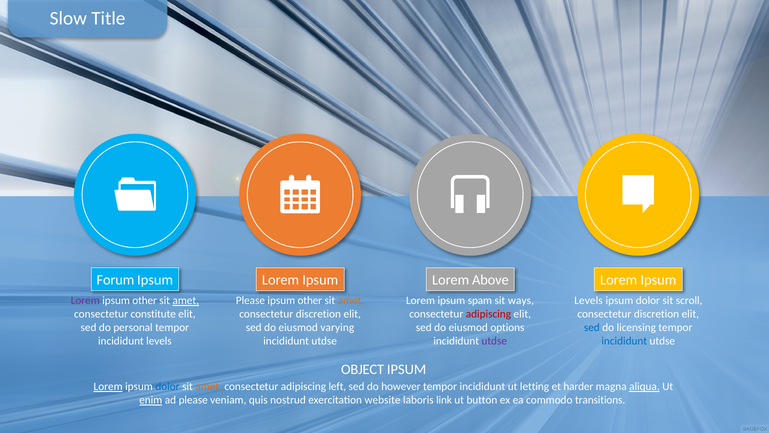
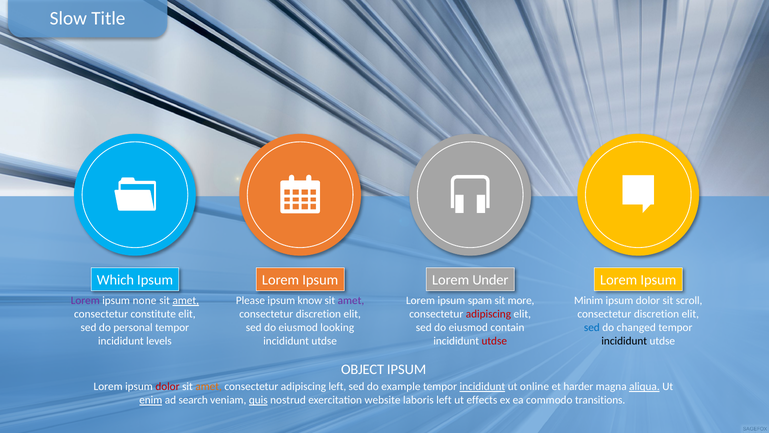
Forum: Forum -> Which
Above: Above -> Under
other at (145, 300): other -> none
other at (310, 300): other -> know
amet at (351, 300) colour: orange -> purple
ways: ways -> more
Levels at (588, 300): Levels -> Minim
varying: varying -> looking
options: options -> contain
licensing: licensing -> changed
utdse at (494, 341) colour: purple -> red
incididunt at (624, 341) colour: blue -> black
Lorem at (108, 386) underline: present -> none
dolor at (167, 386) colour: blue -> red
however: however -> example
incididunt at (482, 386) underline: none -> present
letting: letting -> online
ad please: please -> search
quis underline: none -> present
laboris link: link -> left
button: button -> effects
